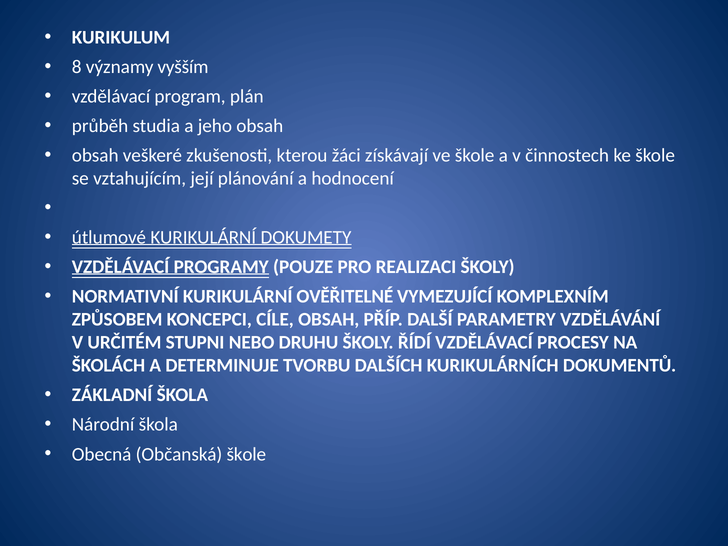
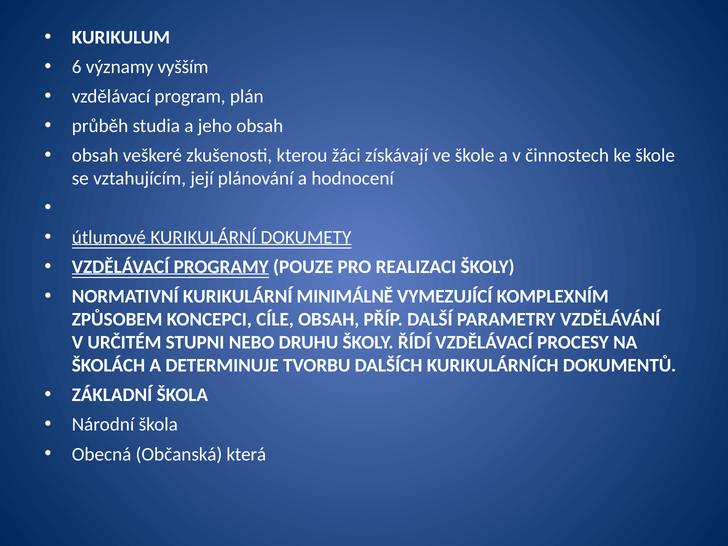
8: 8 -> 6
OVĚŘITELNÉ: OVĚŘITELNÉ -> MINIMÁLNĚ
Občanská škole: škole -> která
